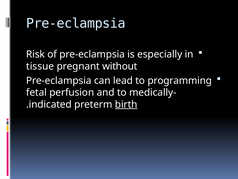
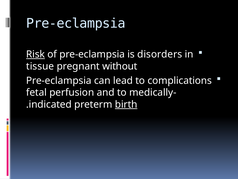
Risk underline: none -> present
especially: especially -> disorders
programming: programming -> complications
